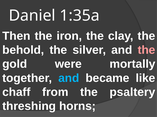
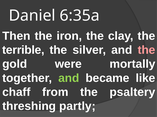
1:35a: 1:35a -> 6:35a
behold: behold -> terrible
and at (69, 79) colour: light blue -> light green
horns: horns -> partly
